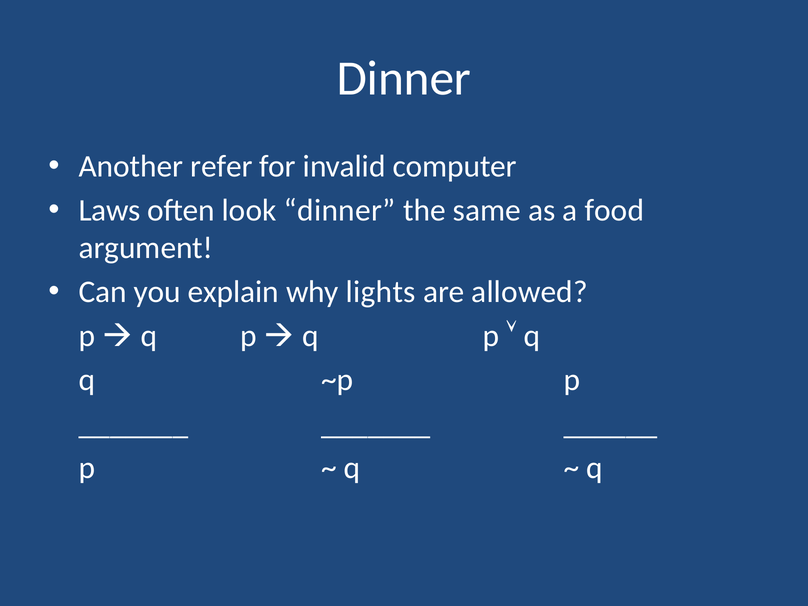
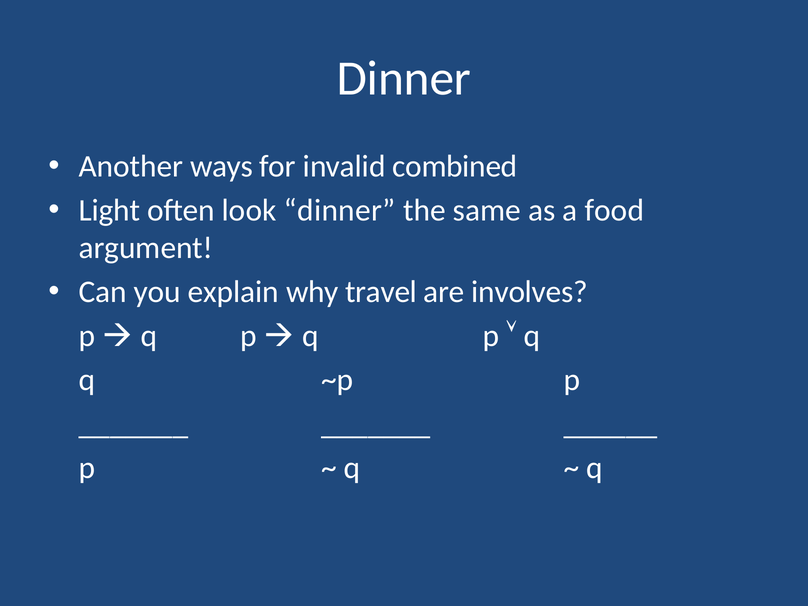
refer: refer -> ways
computer: computer -> combined
Laws: Laws -> Light
lights: lights -> travel
allowed: allowed -> involves
